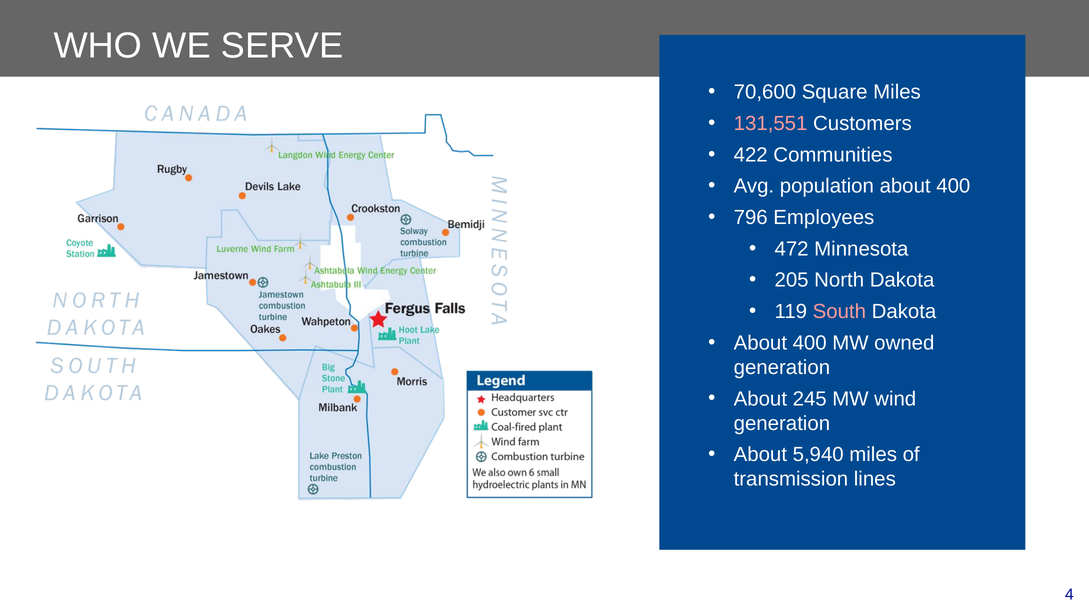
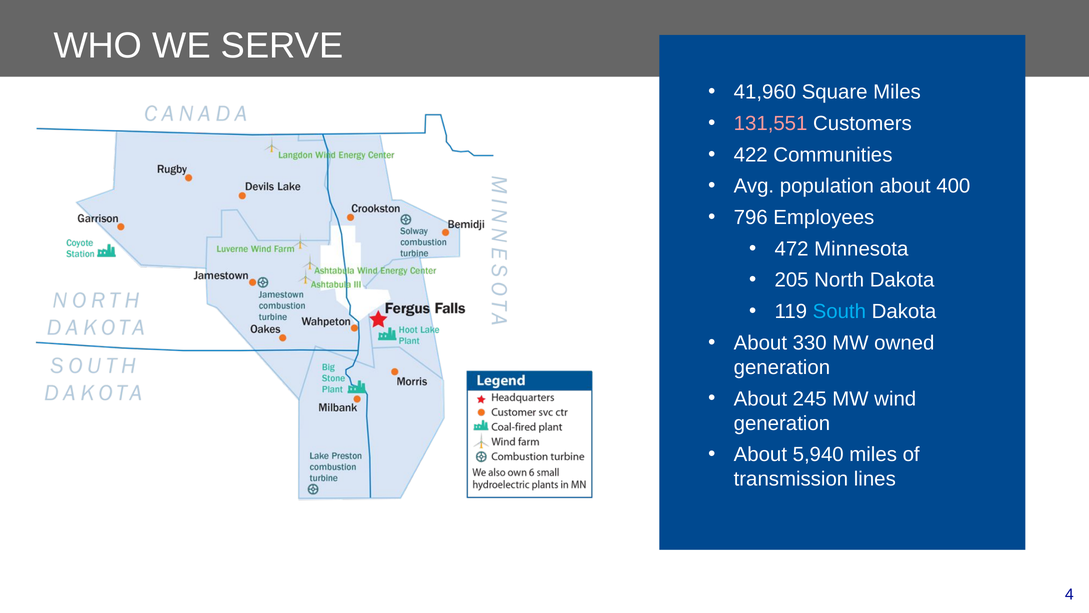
70,600: 70,600 -> 41,960
South colour: pink -> light blue
400 at (810, 343): 400 -> 330
